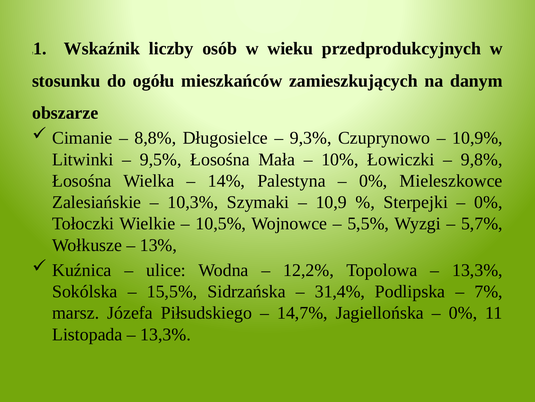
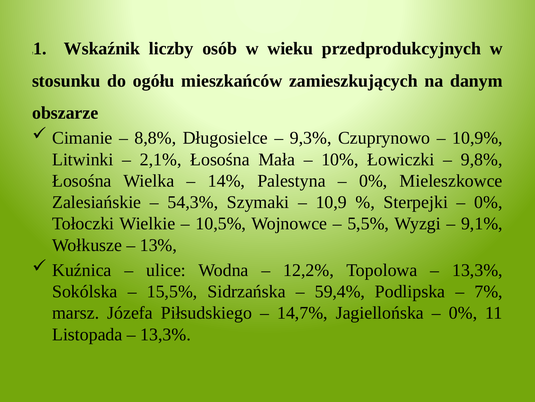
9,5%: 9,5% -> 2,1%
10,3%: 10,3% -> 54,3%
5,7%: 5,7% -> 9,1%
31,4%: 31,4% -> 59,4%
